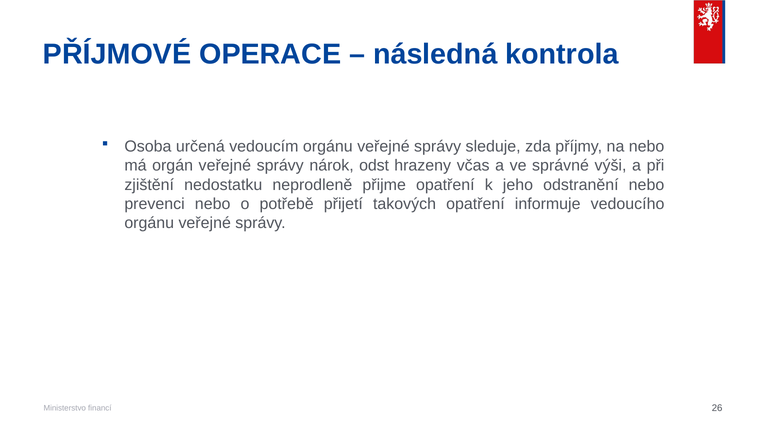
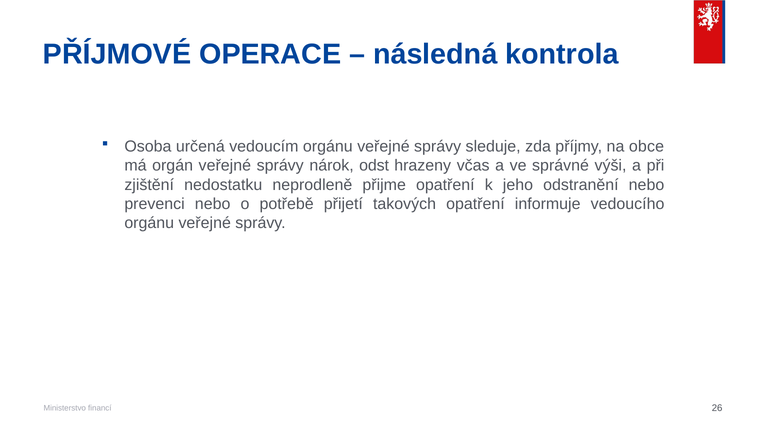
na nebo: nebo -> obce
